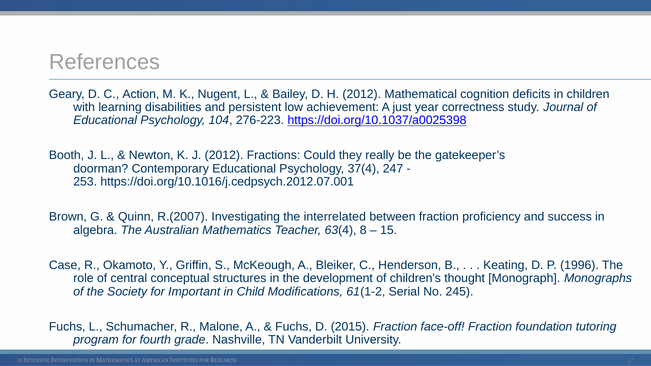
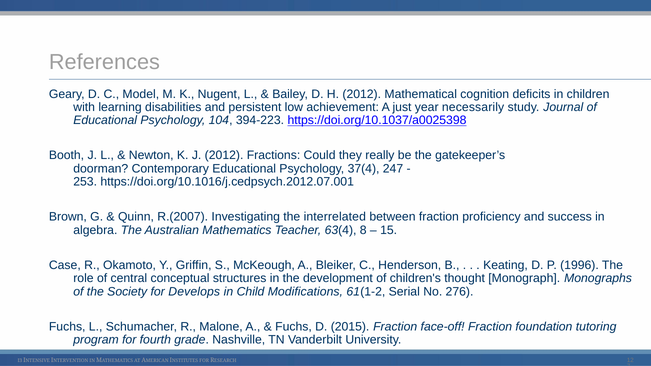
Action: Action -> Model
correctness: correctness -> necessarily
276-223: 276-223 -> 394-223
Important: Important -> Develops
245: 245 -> 276
